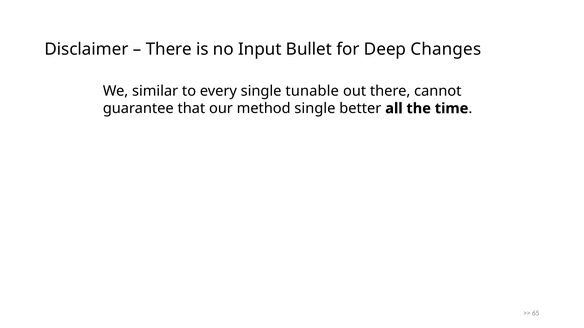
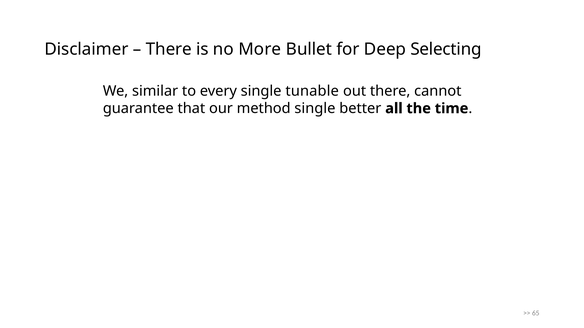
Input: Input -> More
Changes: Changes -> Selecting
